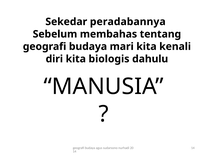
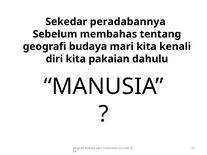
biologis: biologis -> pakaian
